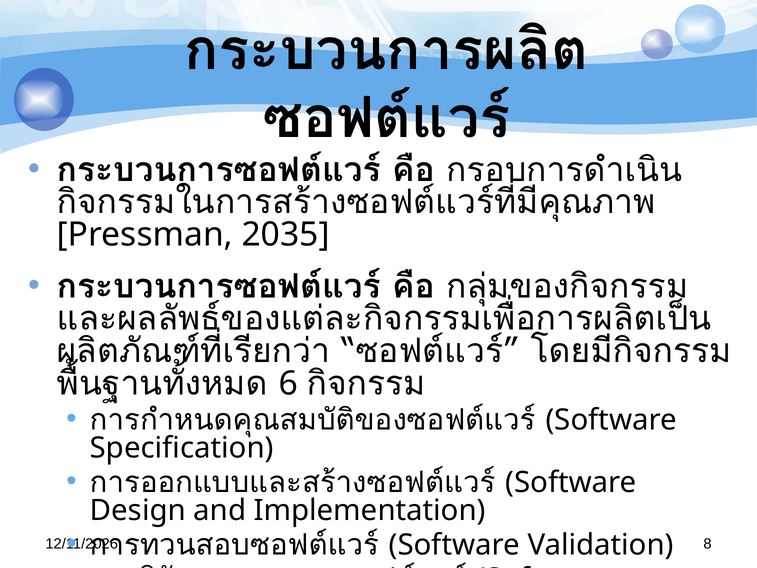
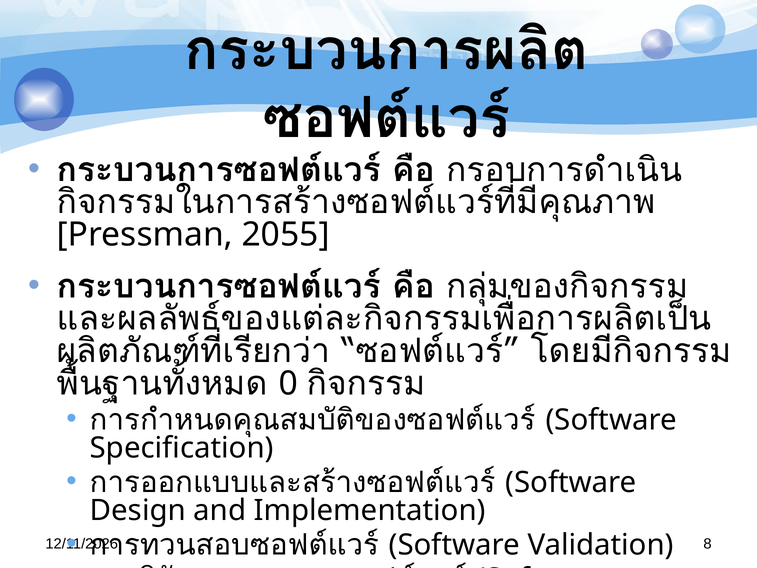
2035: 2035 -> 2055
6: 6 -> 0
